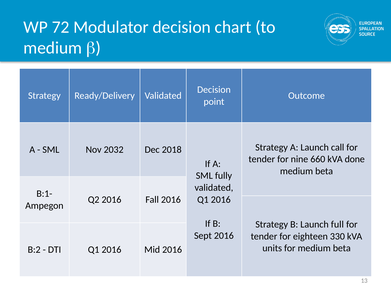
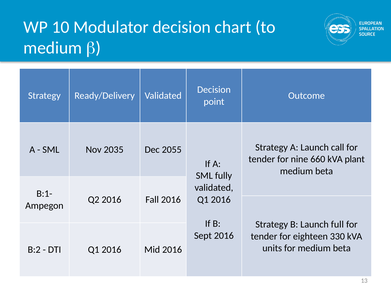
72: 72 -> 10
2032: 2032 -> 2035
2018: 2018 -> 2055
done: done -> plant
